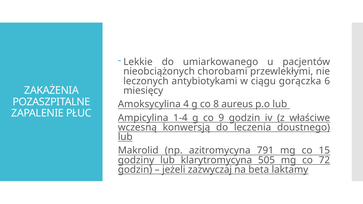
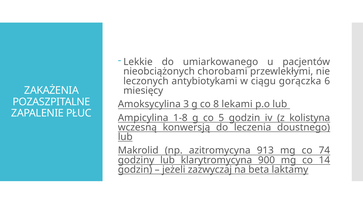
4: 4 -> 3
aureus: aureus -> lekami
1-4: 1-4 -> 1-8
9: 9 -> 5
właściwe: właściwe -> kolistyna
791: 791 -> 913
15: 15 -> 74
505: 505 -> 900
72: 72 -> 14
